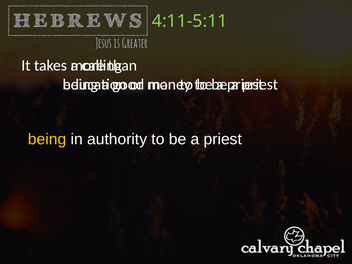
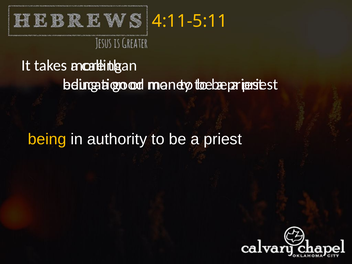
4:11-5:11 colour: light green -> yellow
